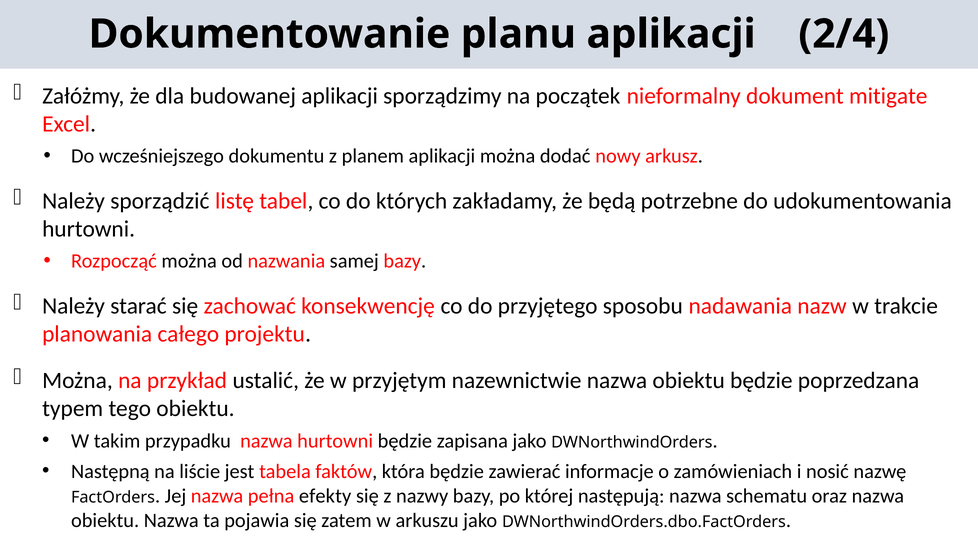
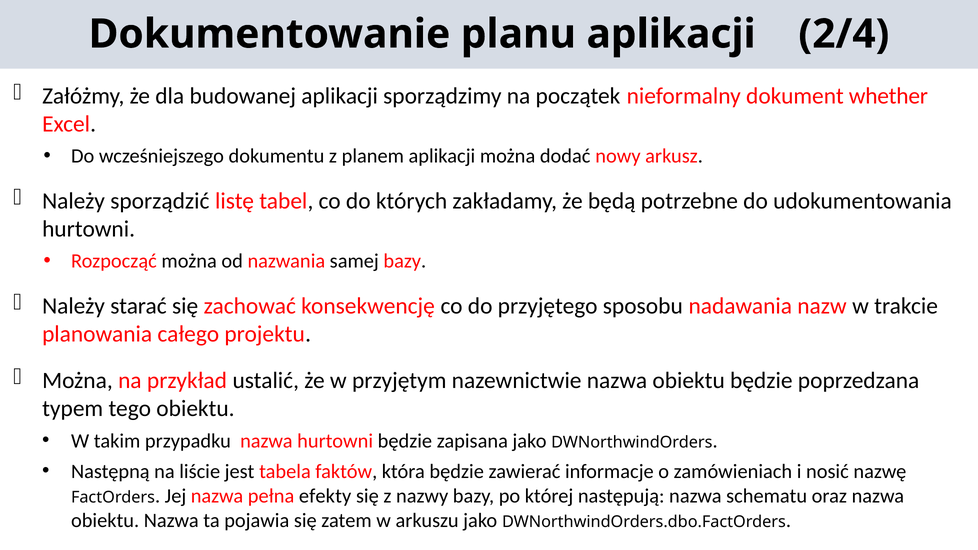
mitigate: mitigate -> whether
